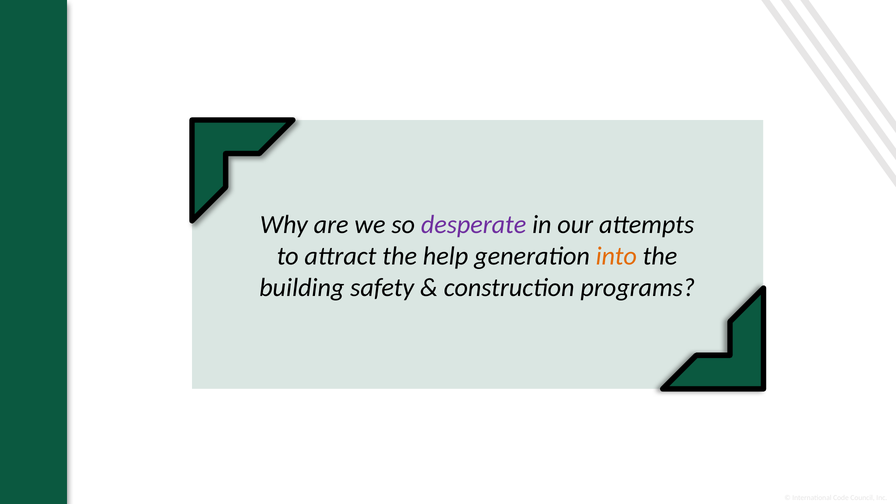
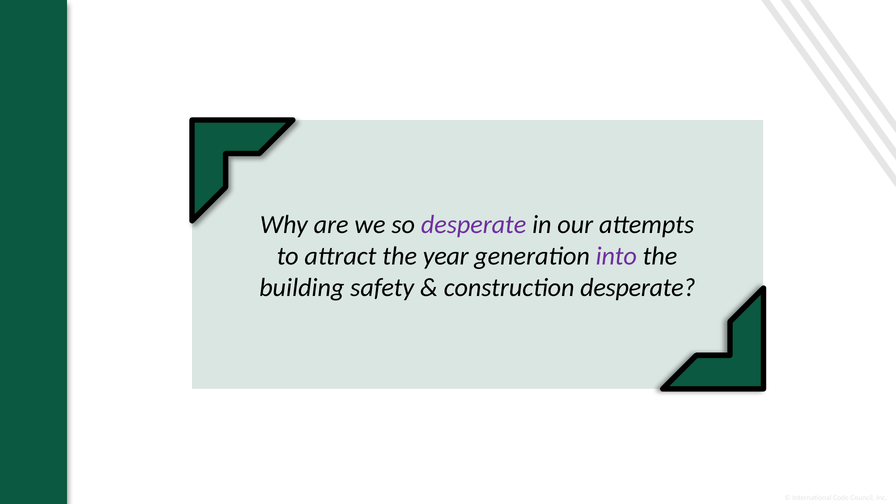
help: help -> year
into colour: orange -> purple
construction programs: programs -> desperate
